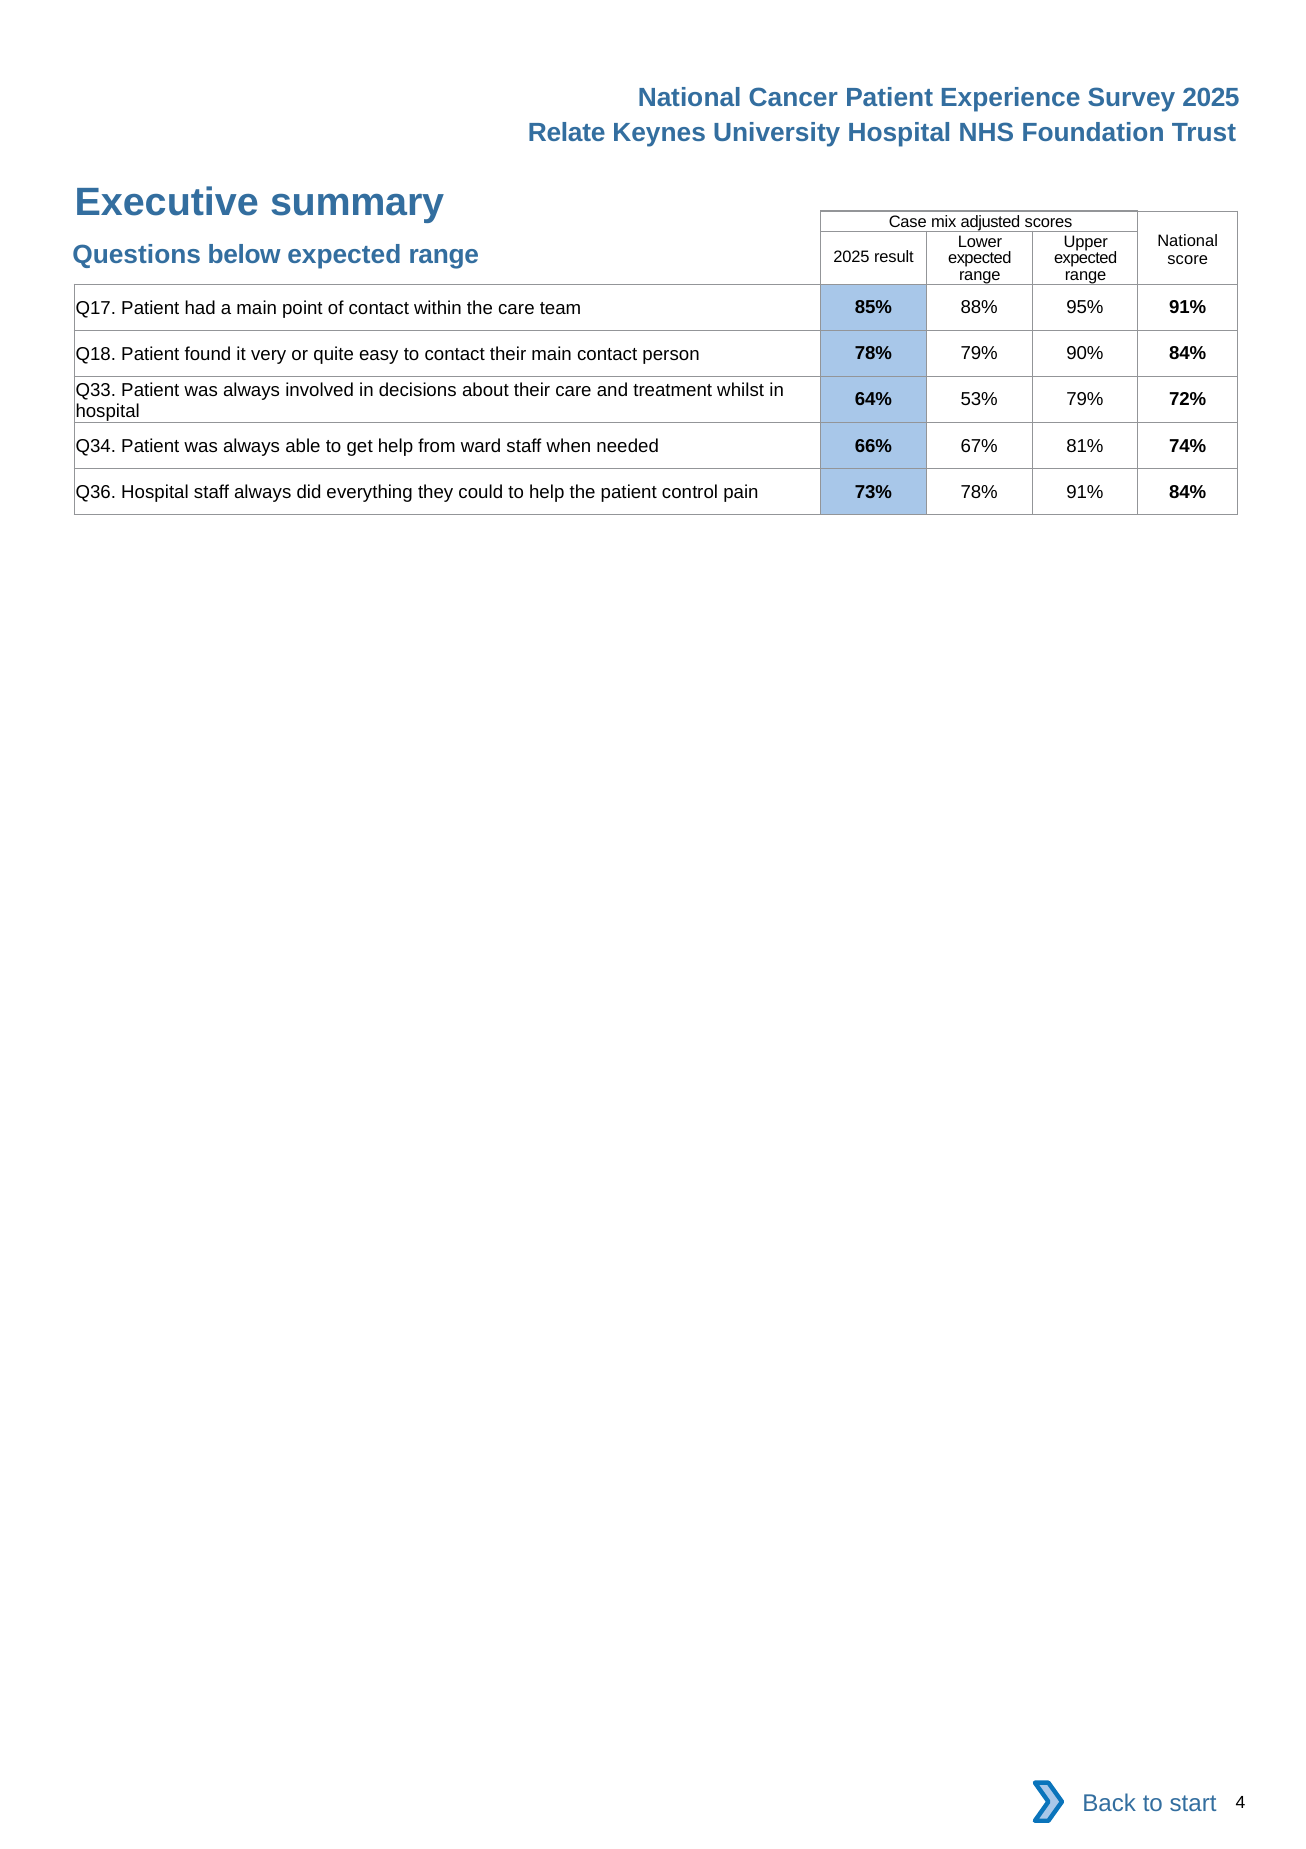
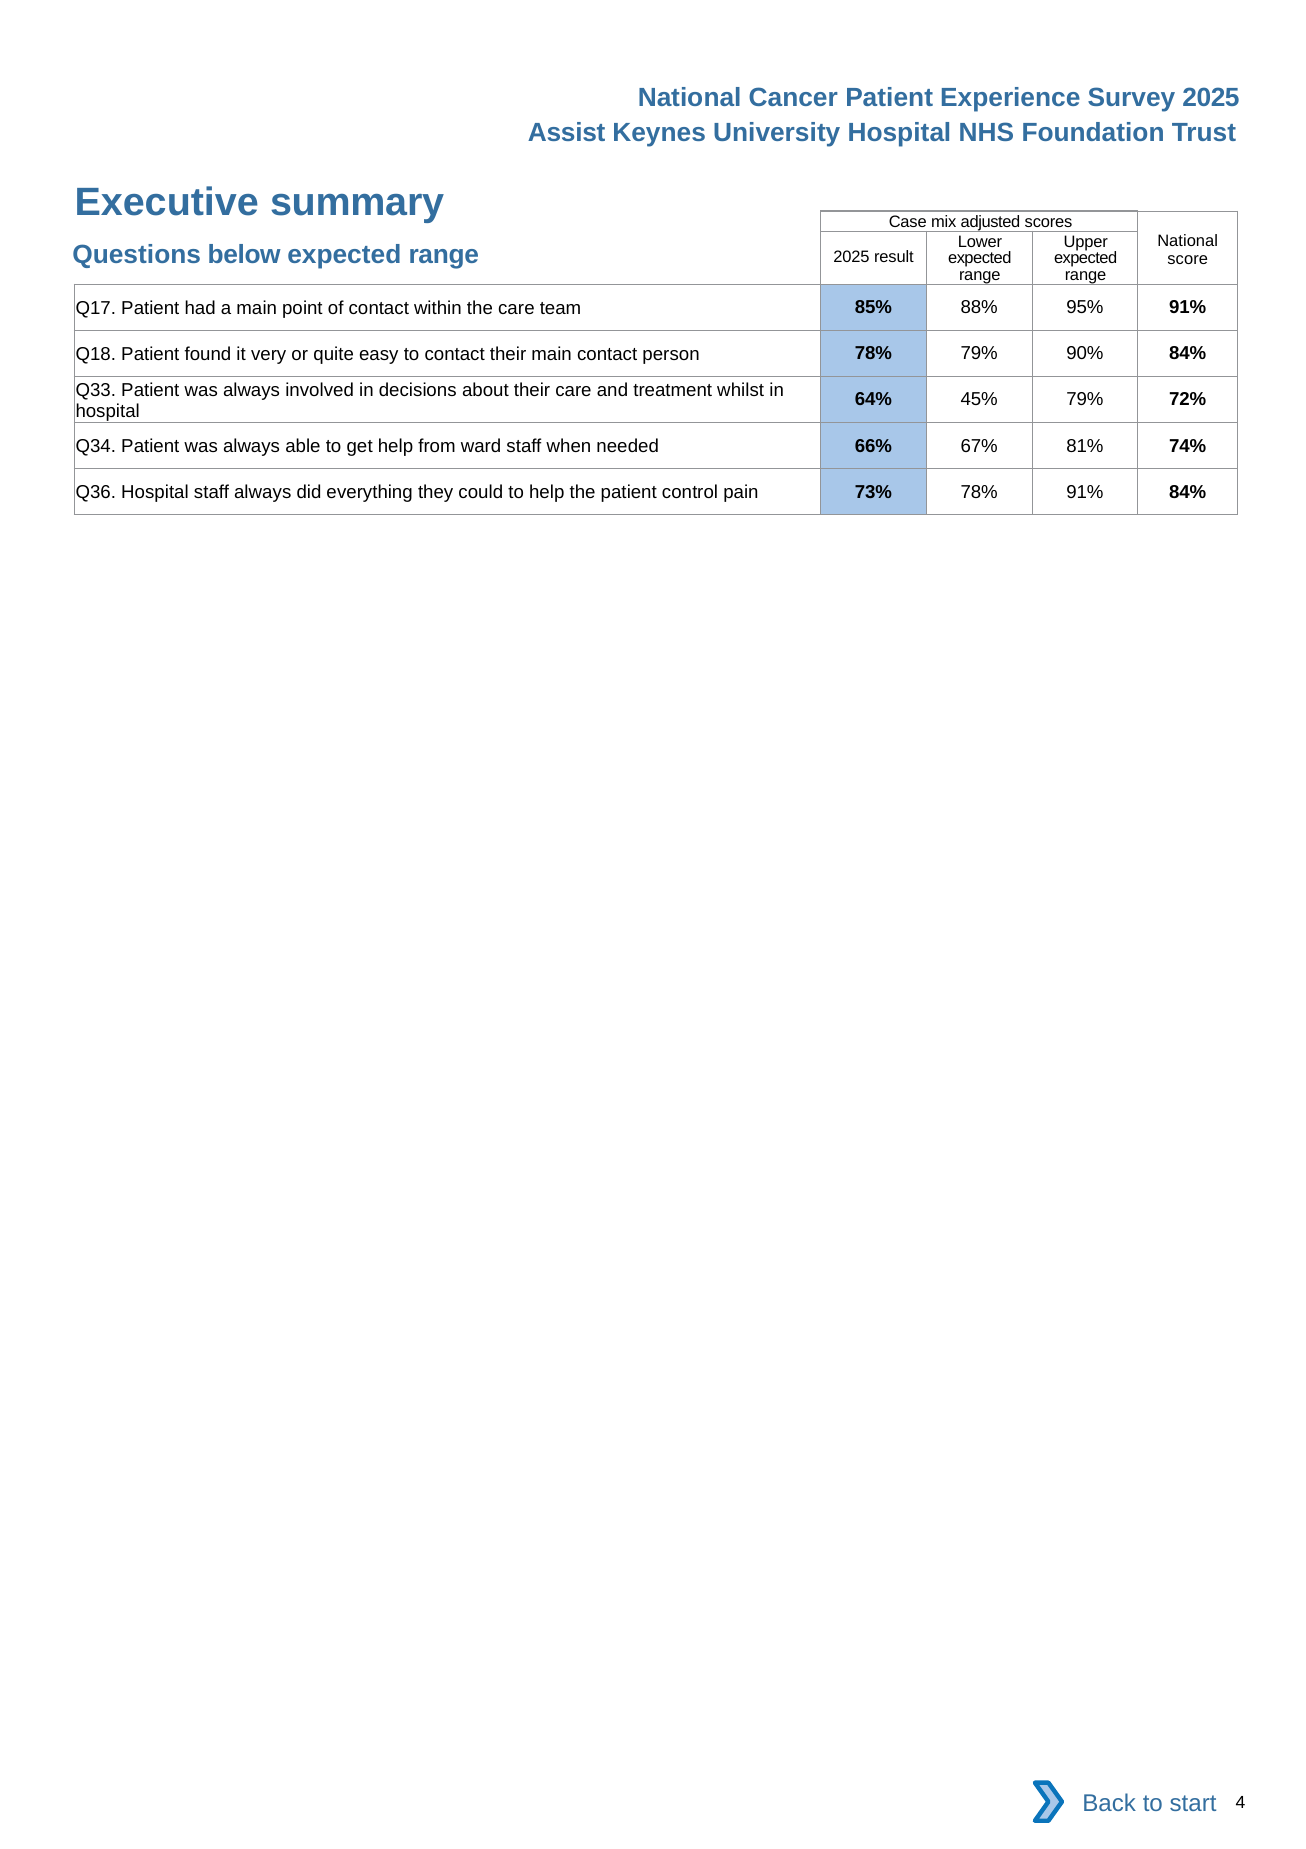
Relate: Relate -> Assist
53%: 53% -> 45%
